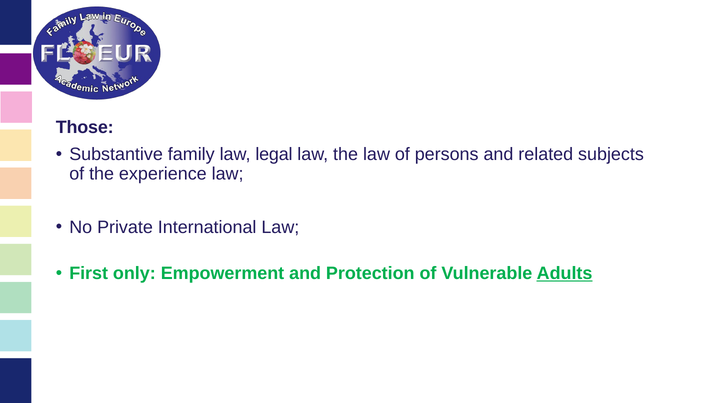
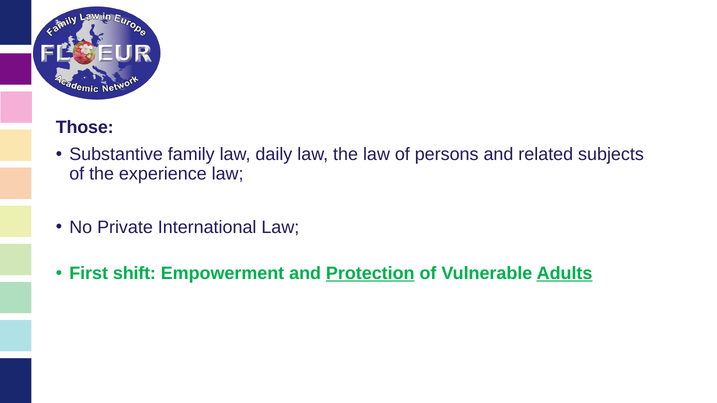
legal: legal -> daily
only: only -> shift
Protection underline: none -> present
